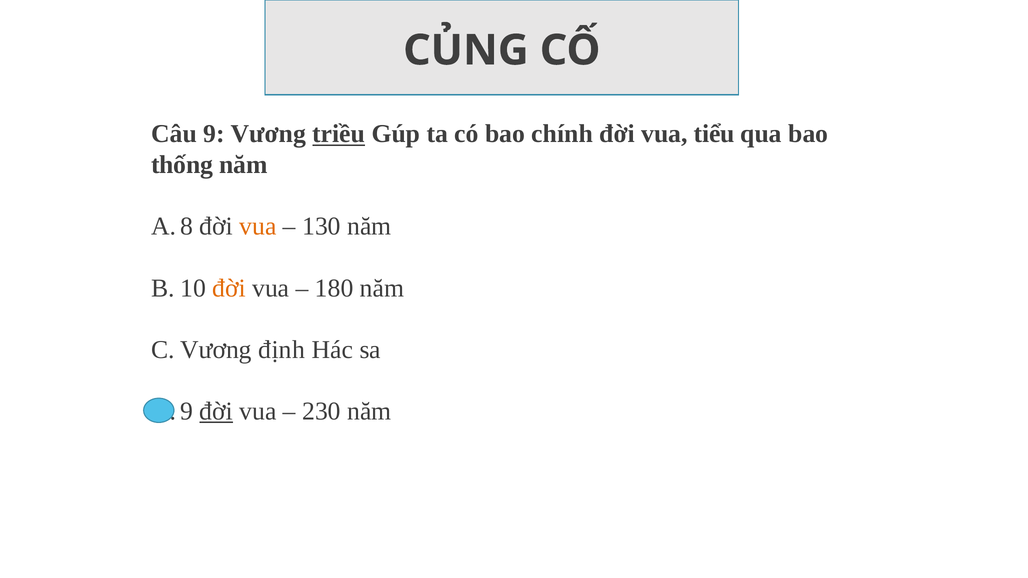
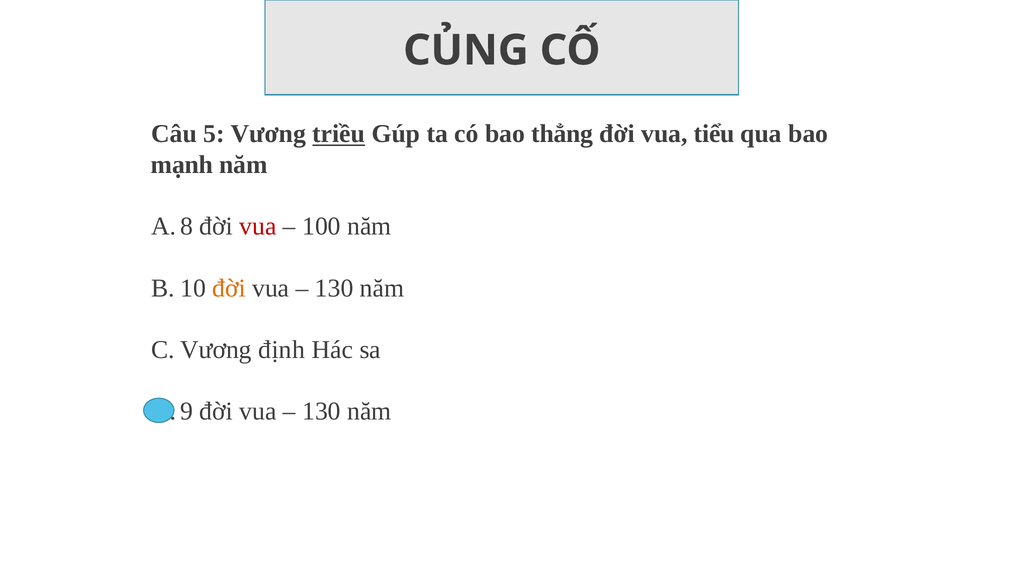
9: 9 -> 5
chính: chính -> thẳng
thống: thống -> mạnh
vua at (258, 227) colour: orange -> red
130: 130 -> 100
180 at (334, 288): 180 -> 130
đời at (216, 412) underline: present -> none
230 at (322, 412): 230 -> 130
